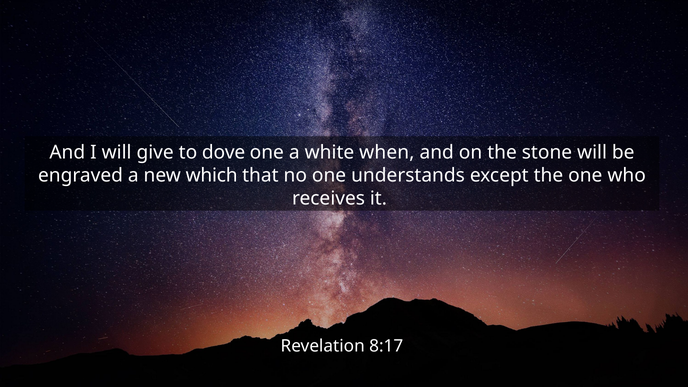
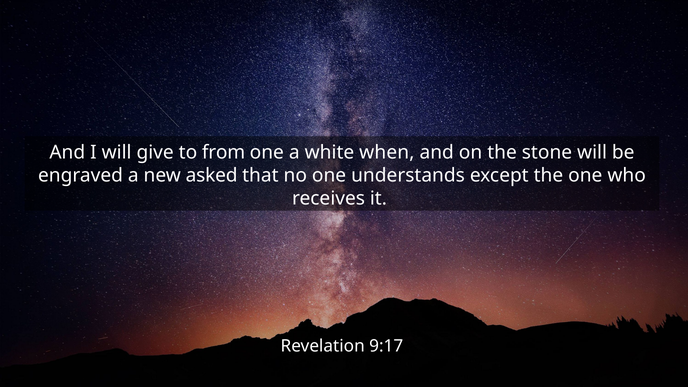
dove: dove -> from
which: which -> asked
8:17: 8:17 -> 9:17
